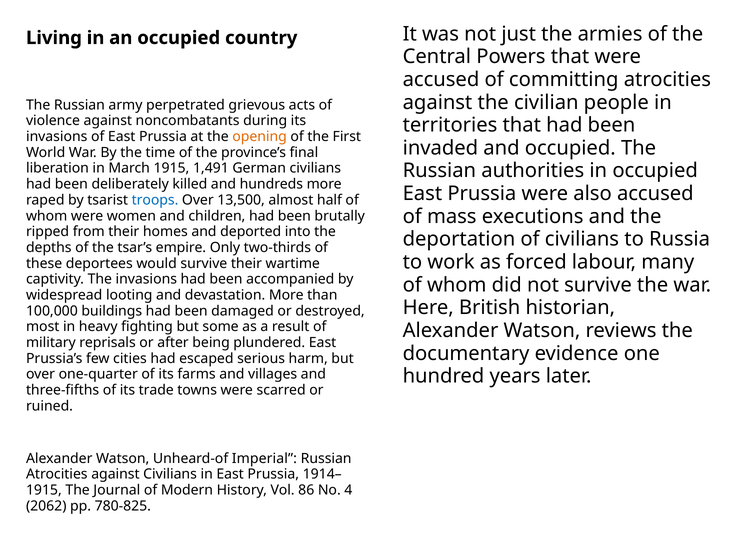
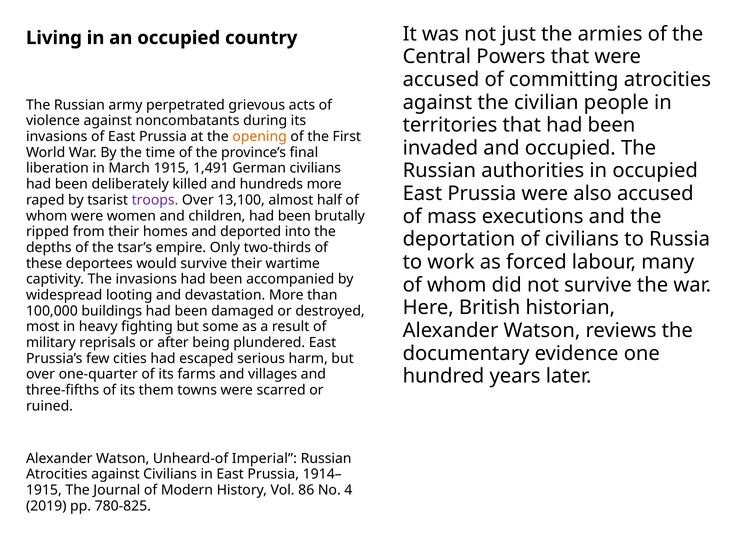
troops colour: blue -> purple
13,500: 13,500 -> 13,100
trade: trade -> them
2062: 2062 -> 2019
